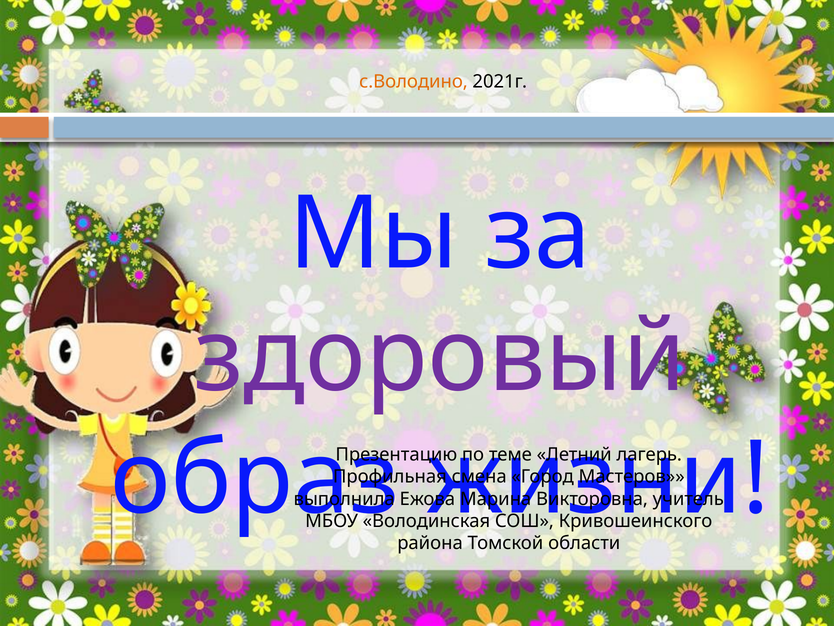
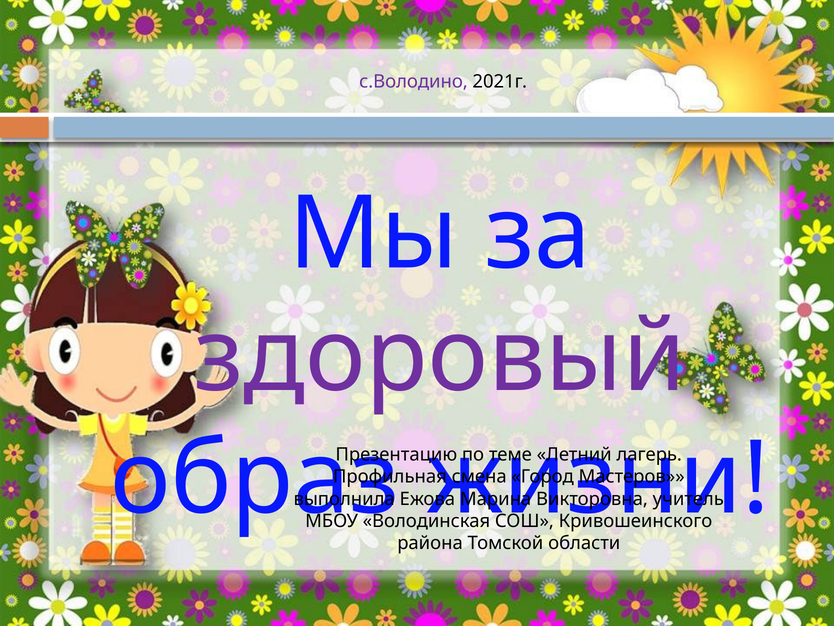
с.Володино colour: orange -> purple
